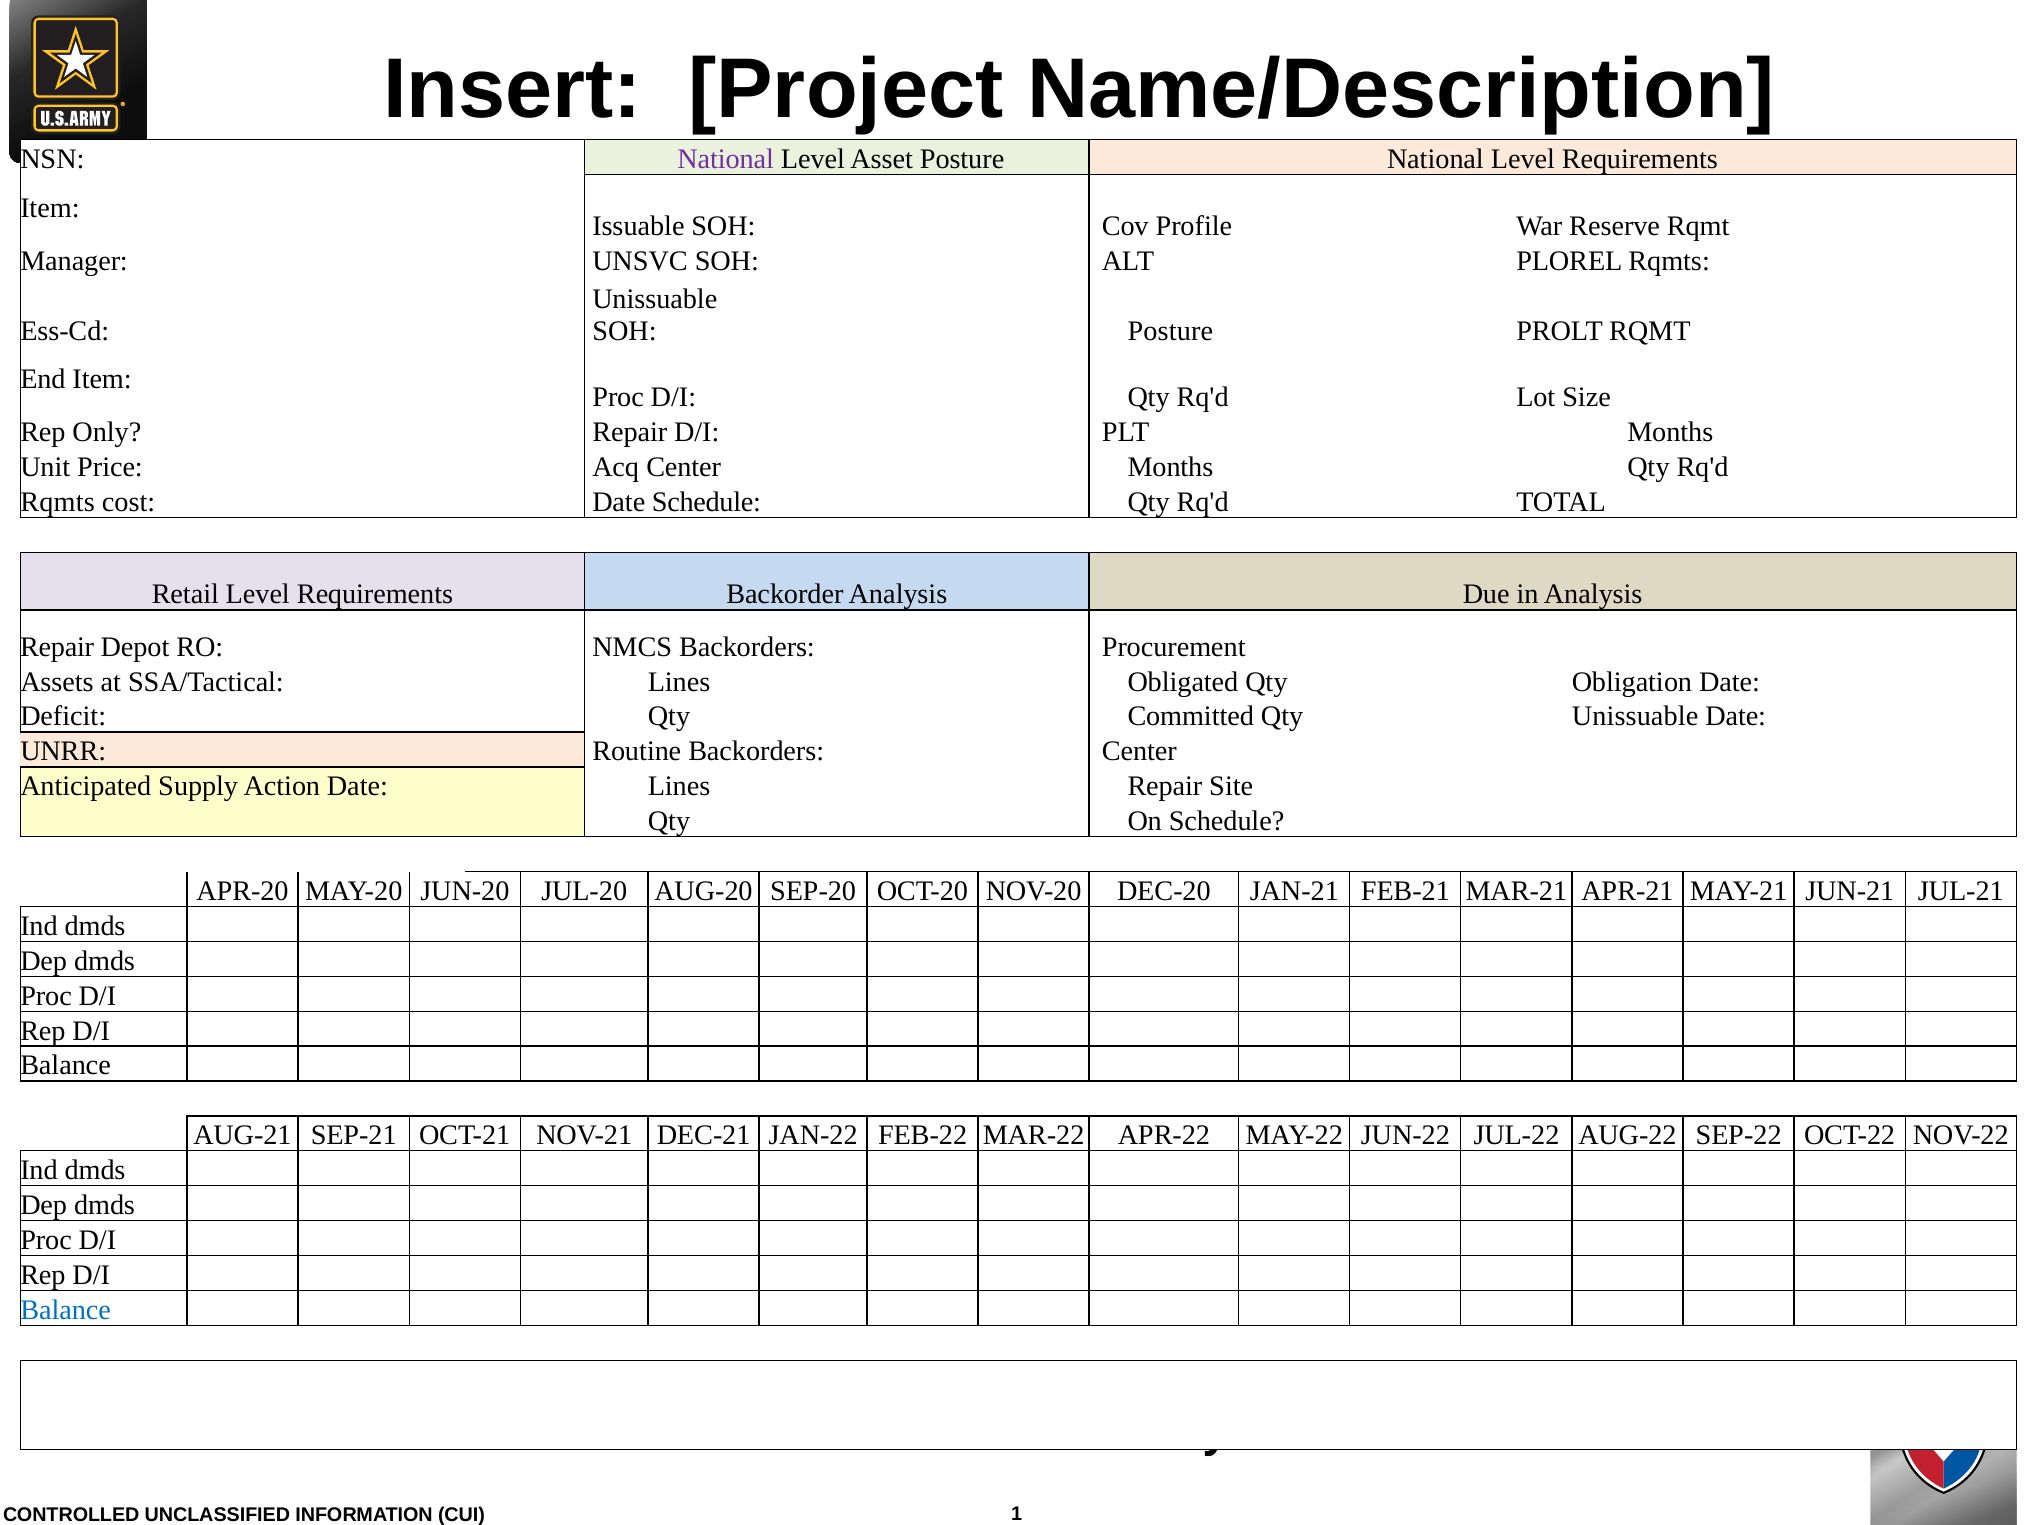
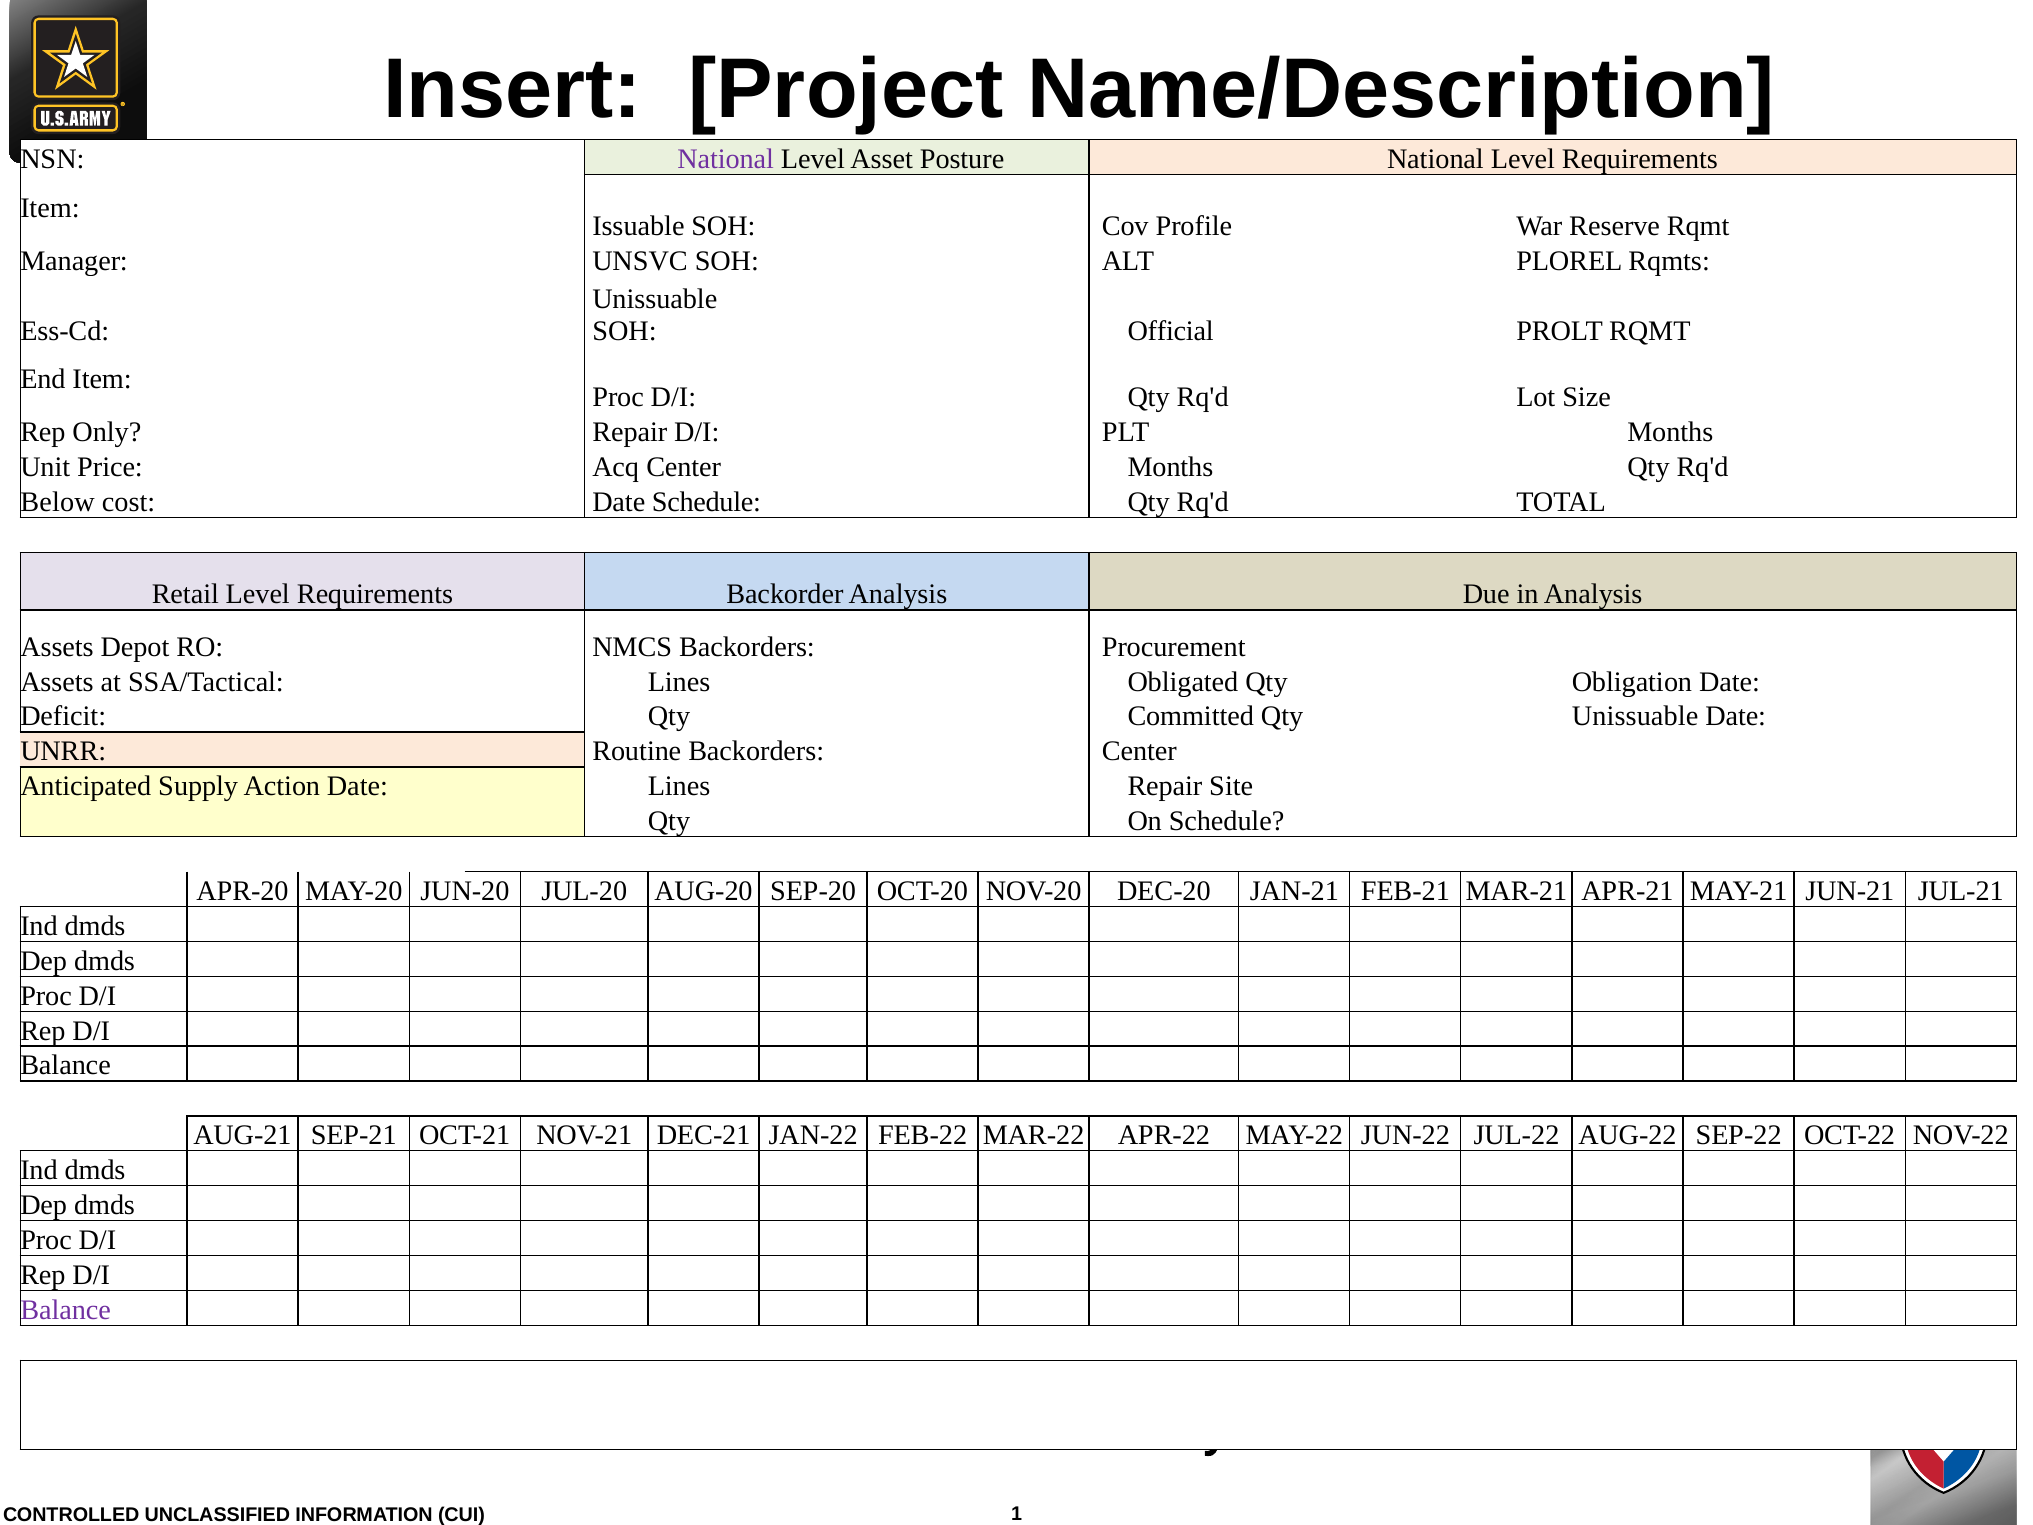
SOH Posture: Posture -> Official
Rqmts at (58, 502): Rqmts -> Below
Repair at (57, 647): Repair -> Assets
Balance at (66, 1310) colour: blue -> purple
